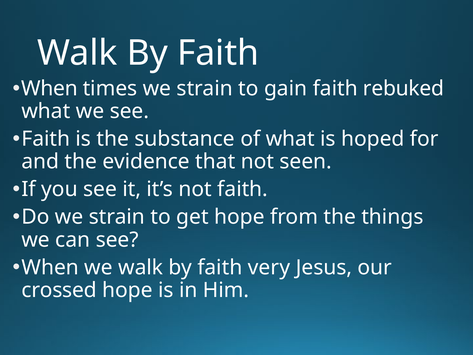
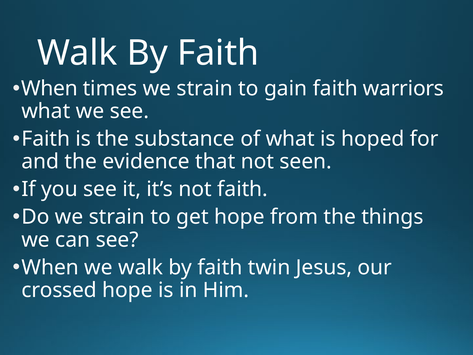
rebuked: rebuked -> warriors
very: very -> twin
